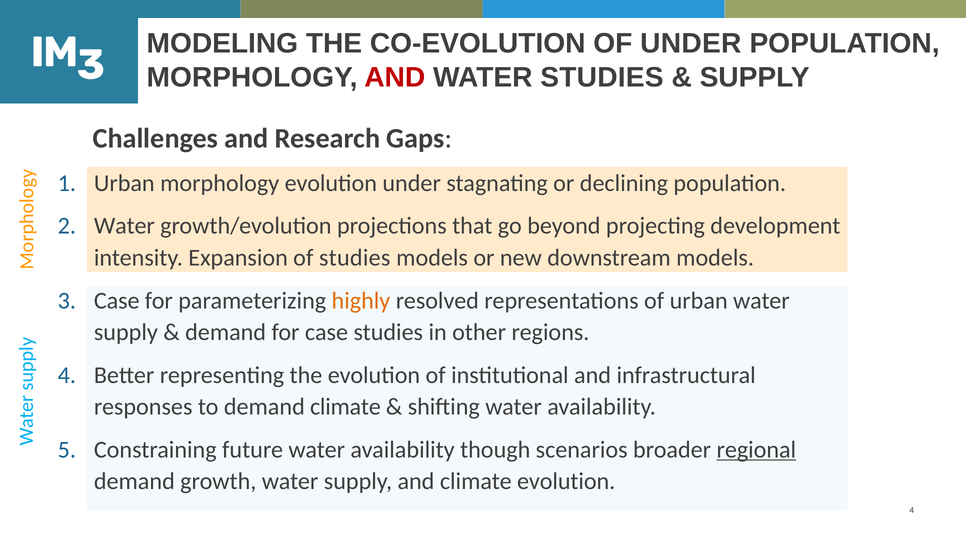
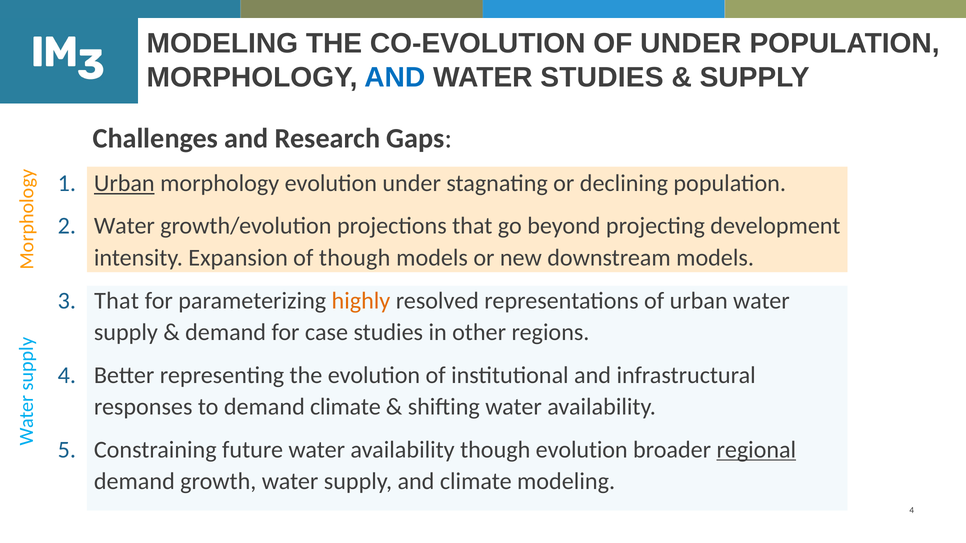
AND at (395, 77) colour: red -> blue
Urban at (124, 183) underline: none -> present
of studies: studies -> though
Case at (117, 301): Case -> That
though scenarios: scenarios -> evolution
climate evolution: evolution -> modeling
